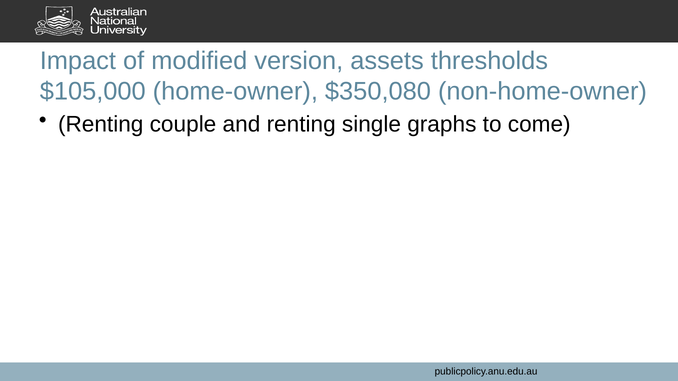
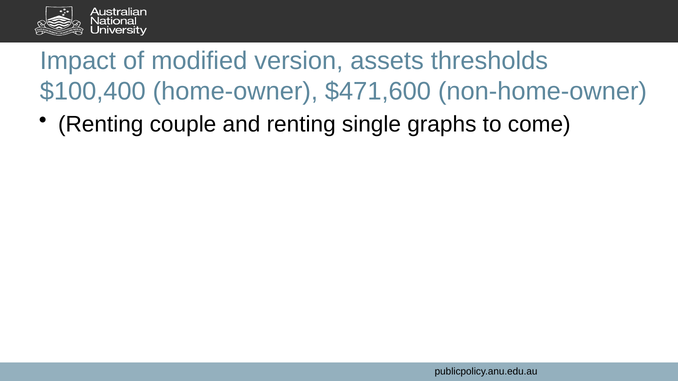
$105,000: $105,000 -> $100,400
$350,080: $350,080 -> $471,600
